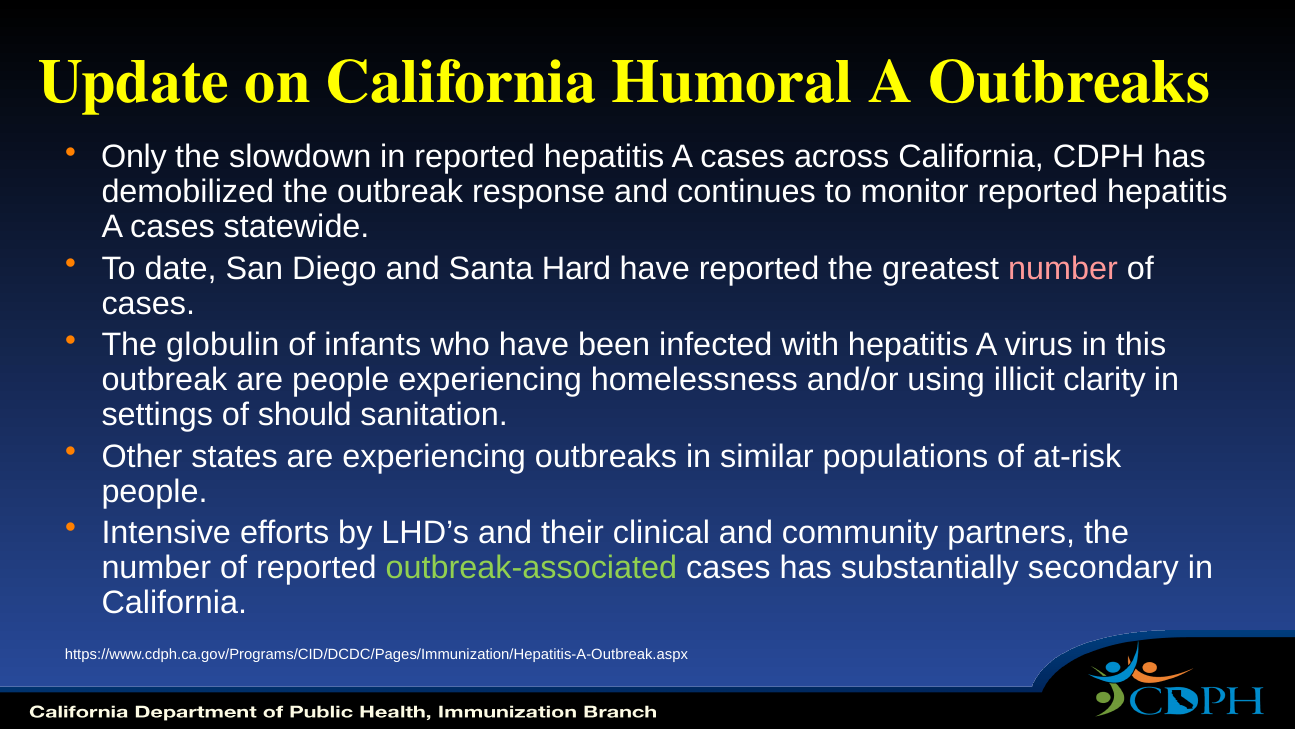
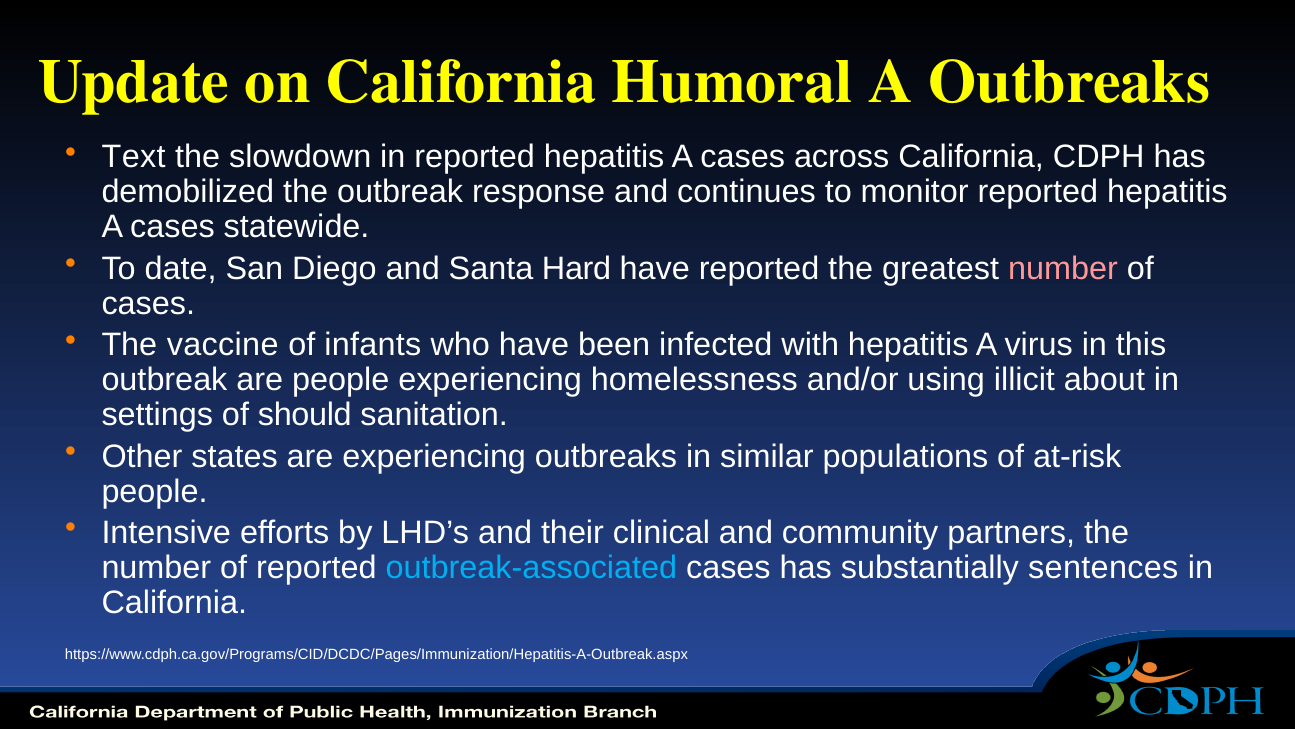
Only: Only -> Text
globulin: globulin -> vaccine
clarity: clarity -> about
outbreak-associated colour: light green -> light blue
secondary: secondary -> sentences
